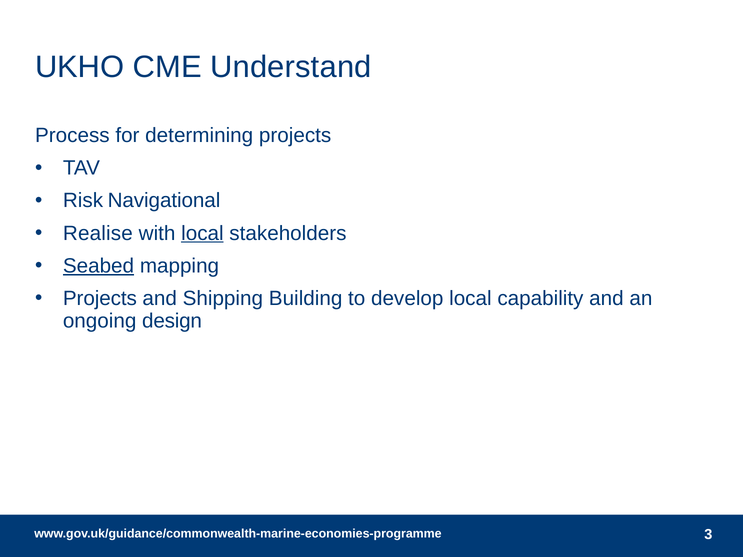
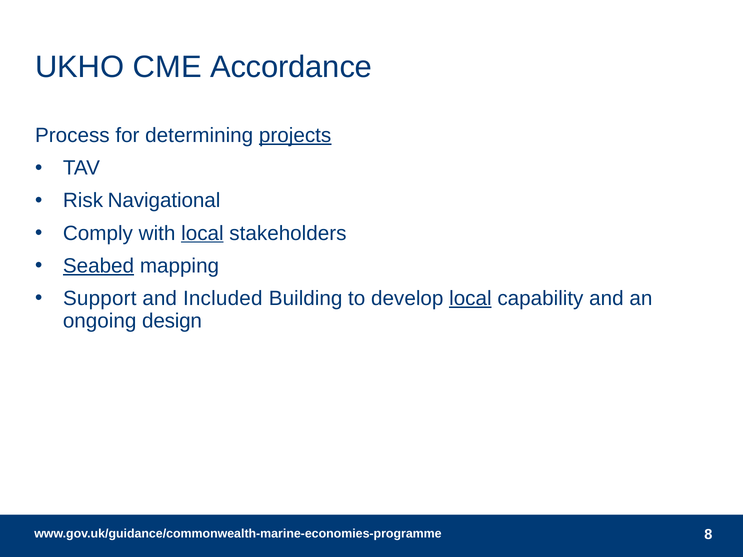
Understand: Understand -> Accordance
projects at (295, 135) underline: none -> present
Realise: Realise -> Comply
Projects at (100, 299): Projects -> Support
Shipping: Shipping -> Included
local at (470, 299) underline: none -> present
3: 3 -> 8
